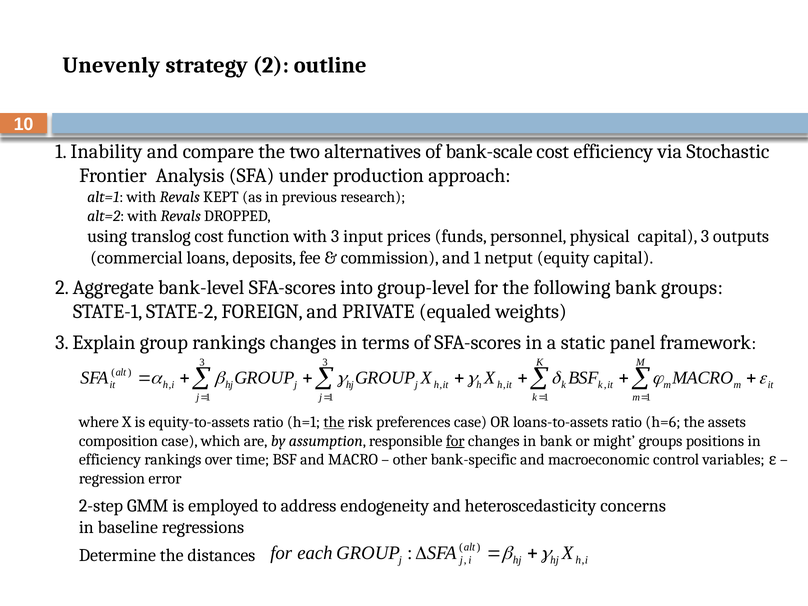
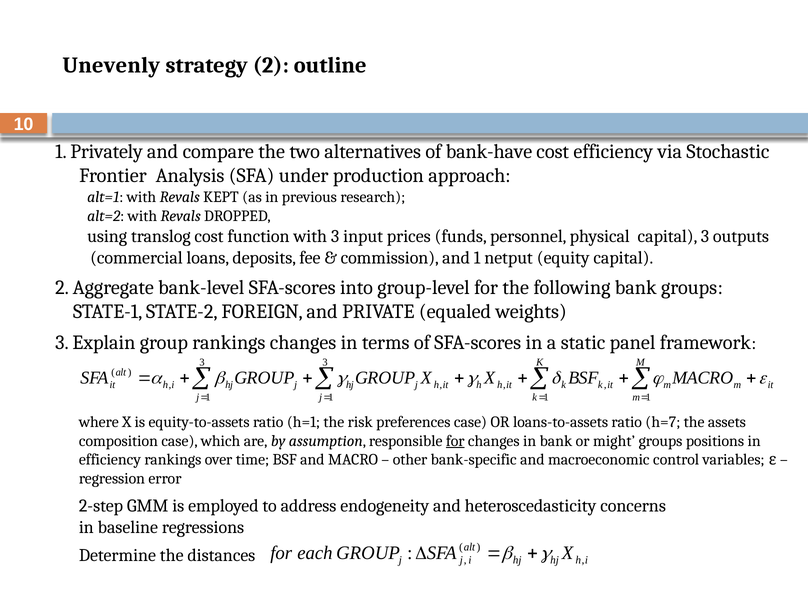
Inability: Inability -> Privately
bank-scale: bank-scale -> bank-have
the at (334, 422) underline: present -> none
h=6: h=6 -> h=7
